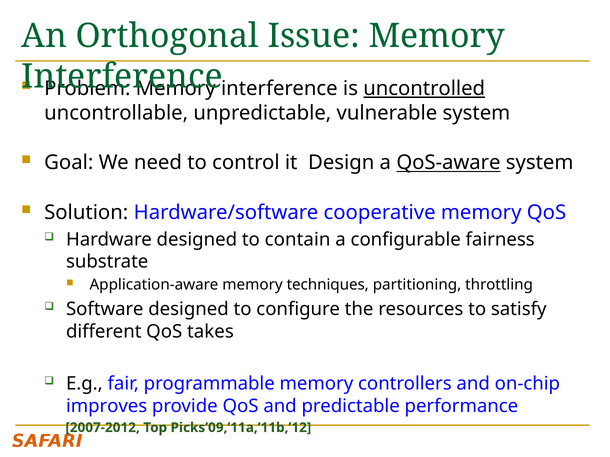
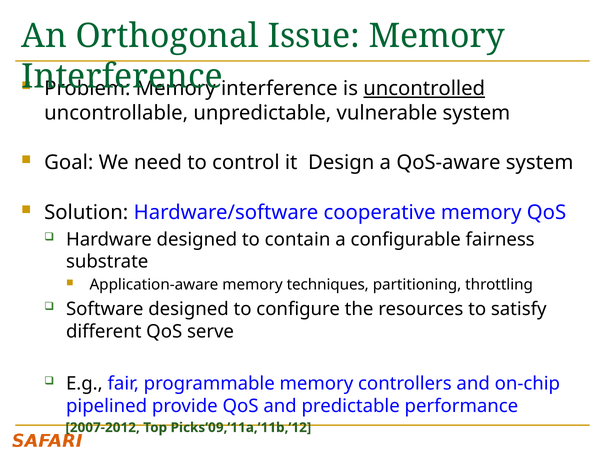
QoS-aware underline: present -> none
takes: takes -> serve
improves: improves -> pipelined
